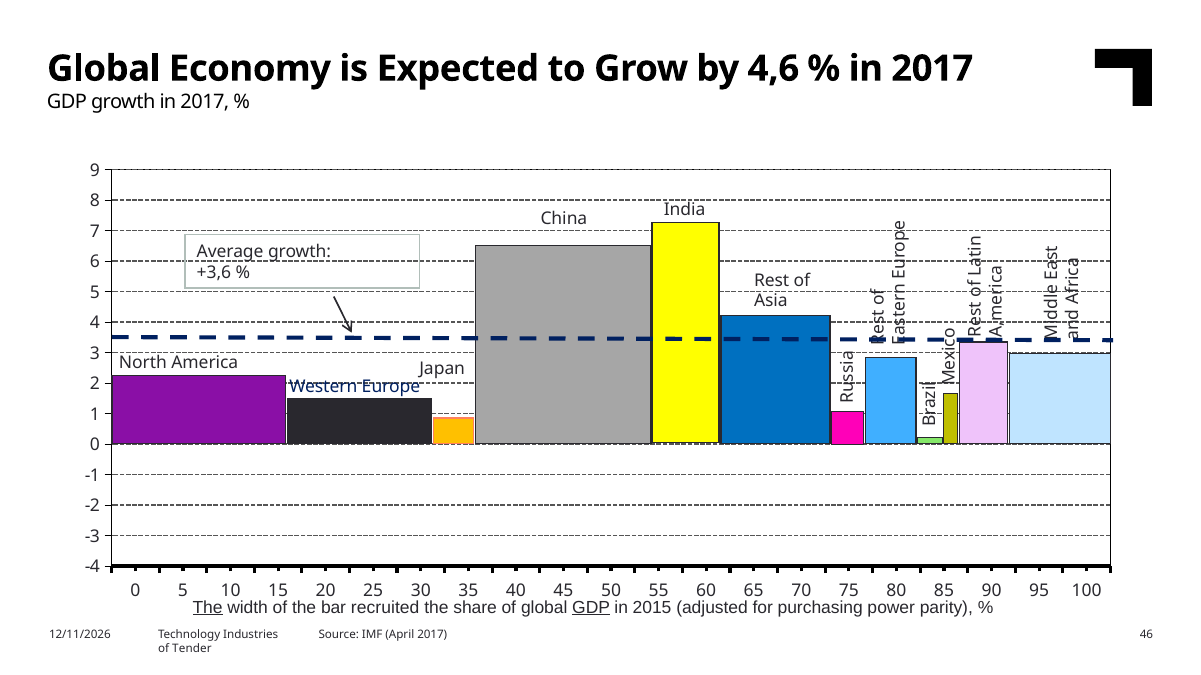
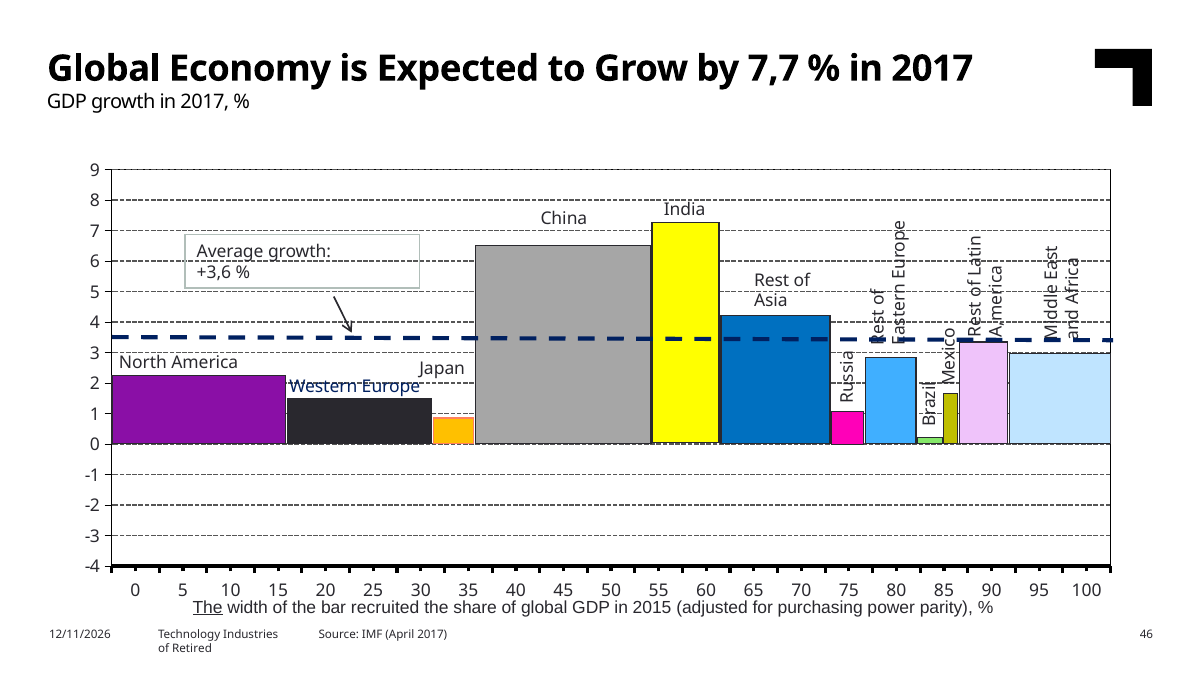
4,6: 4,6 -> 7,7
GDP at (591, 608) underline: present -> none
Tender: Tender -> Retired
